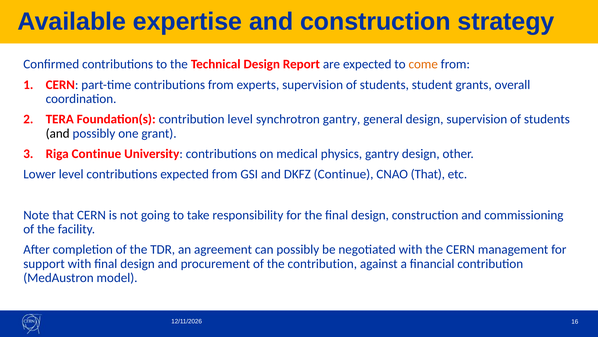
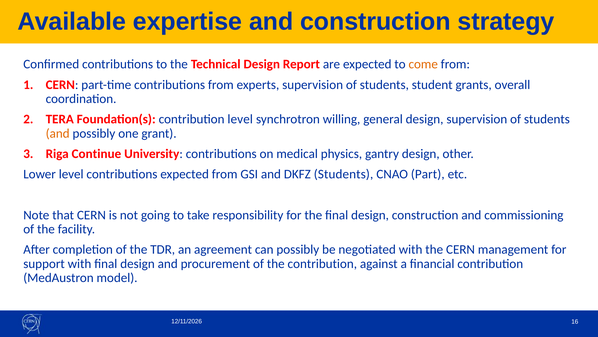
synchrotron gantry: gantry -> willing
and at (58, 133) colour: black -> orange
DKFZ Continue: Continue -> Students
CNAO That: That -> Part
